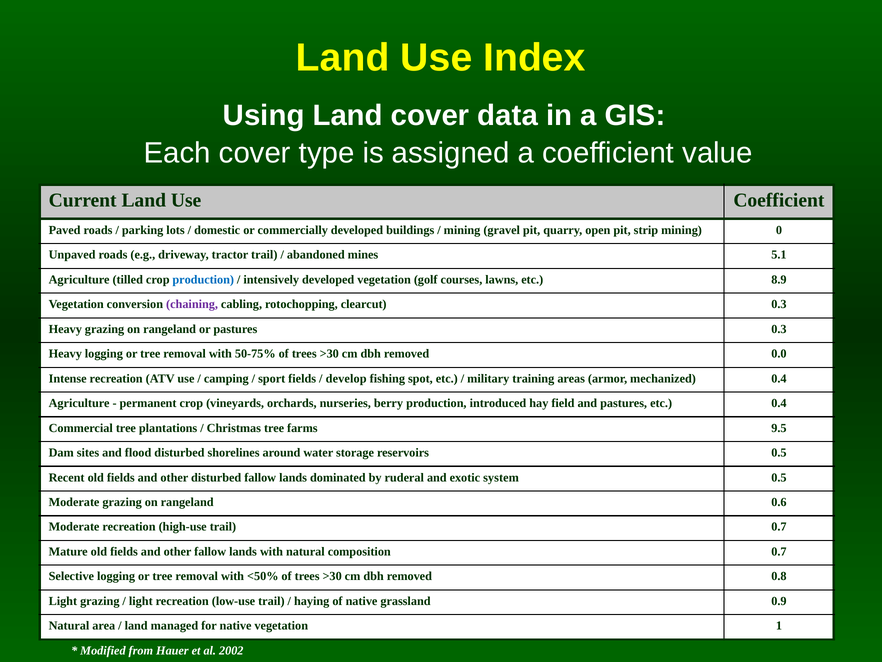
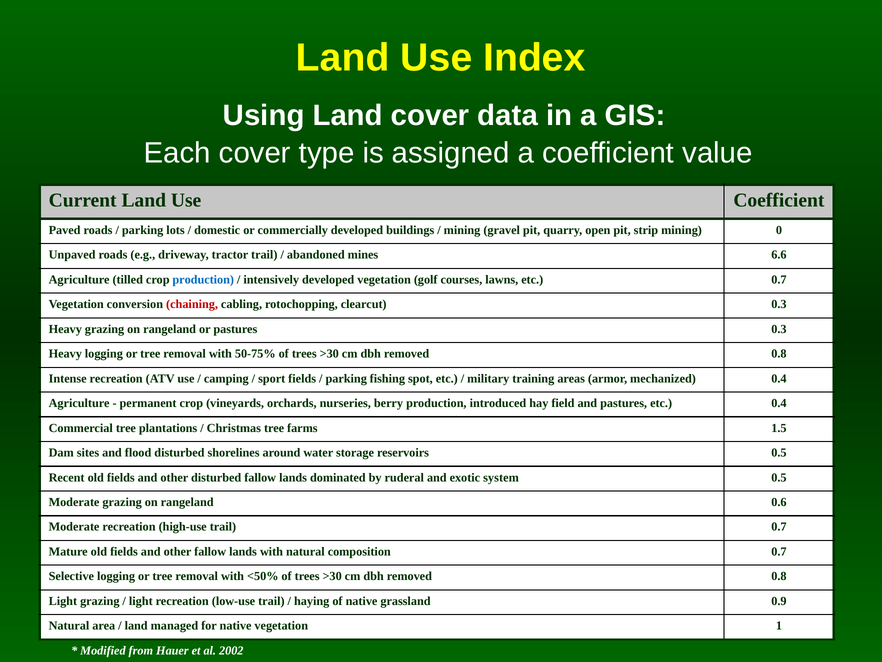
5.1: 5.1 -> 6.6
etc 8.9: 8.9 -> 0.7
chaining colour: purple -> red
0.0 at (779, 353): 0.0 -> 0.8
develop at (346, 378): develop -> parking
9.5: 9.5 -> 1.5
